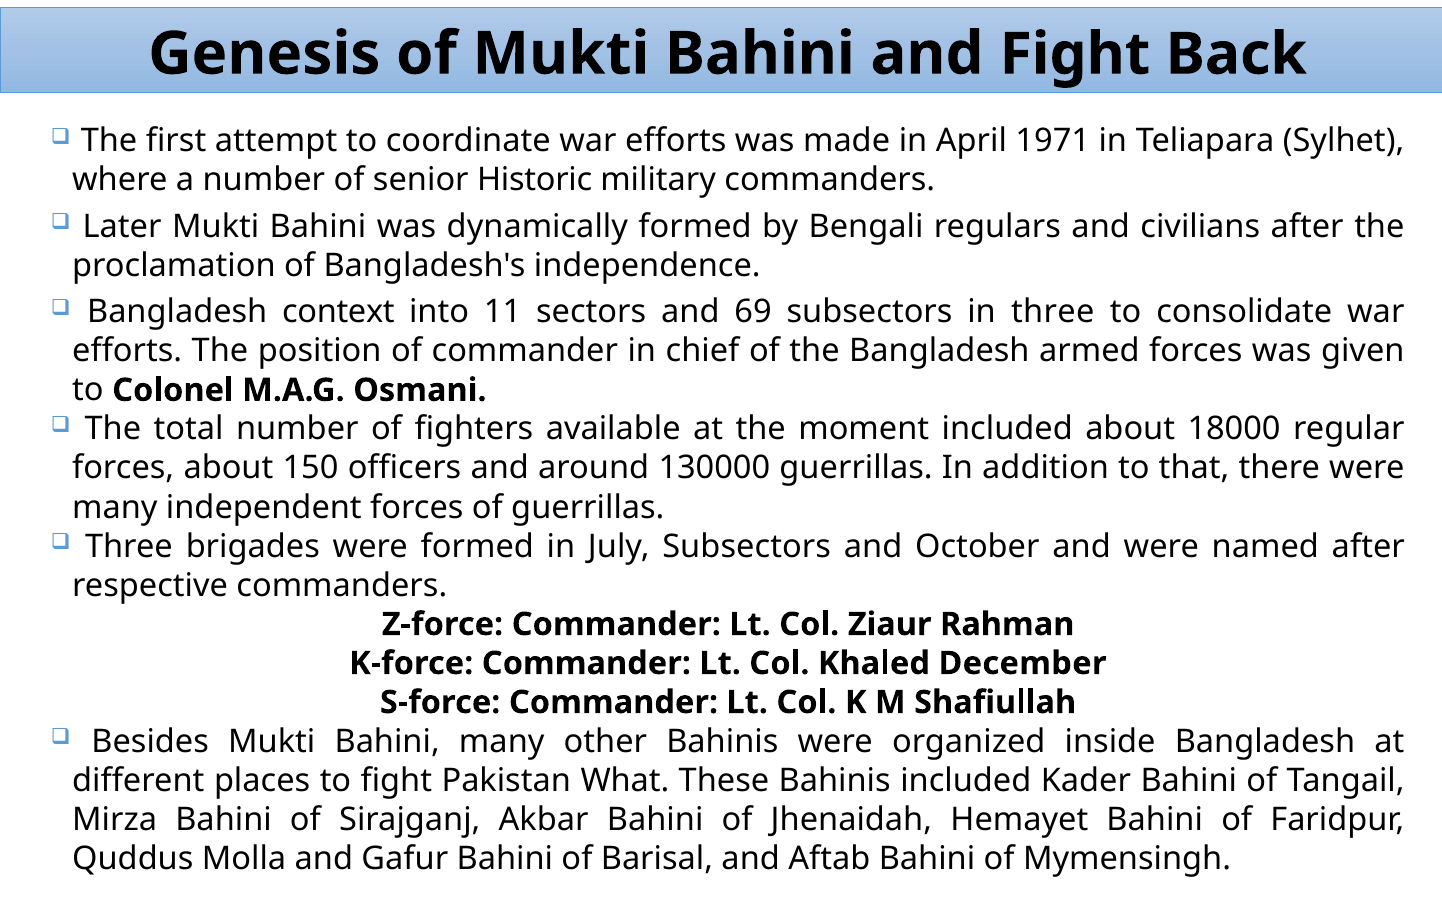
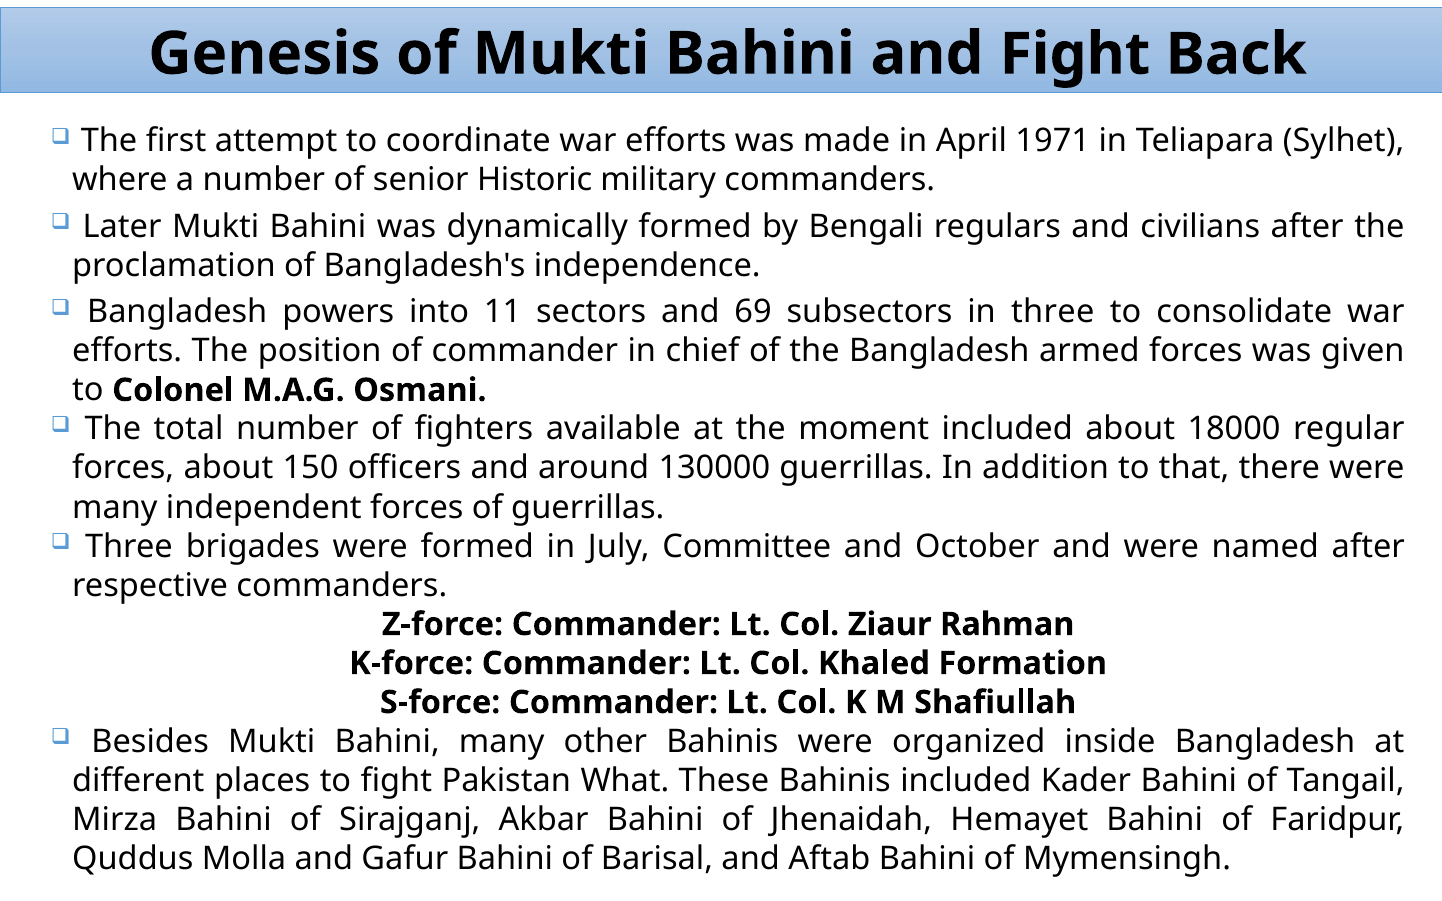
context: context -> powers
July Subsectors: Subsectors -> Committee
December: December -> Formation
